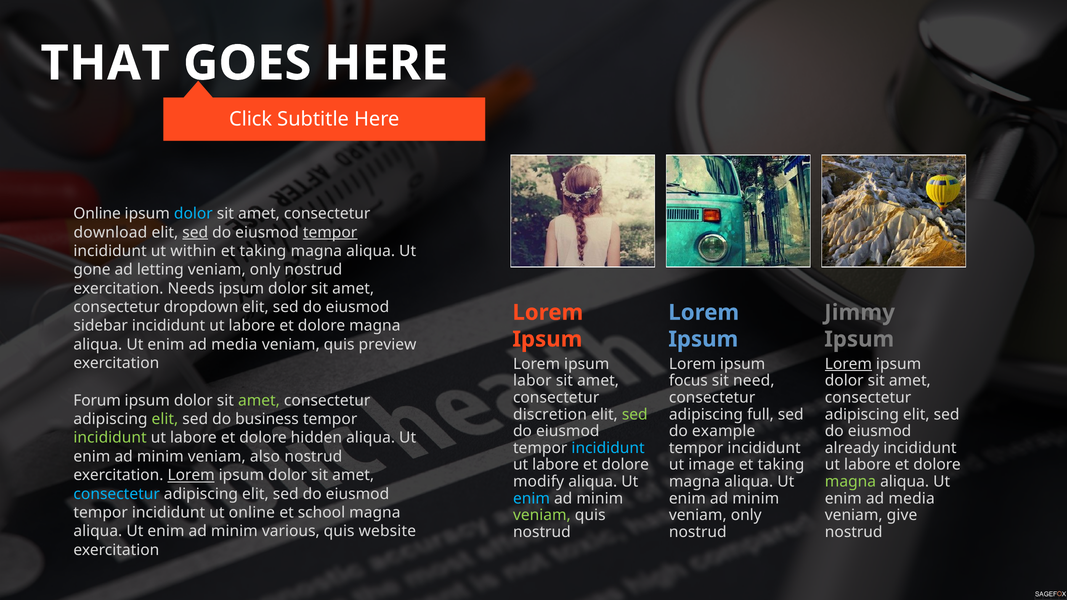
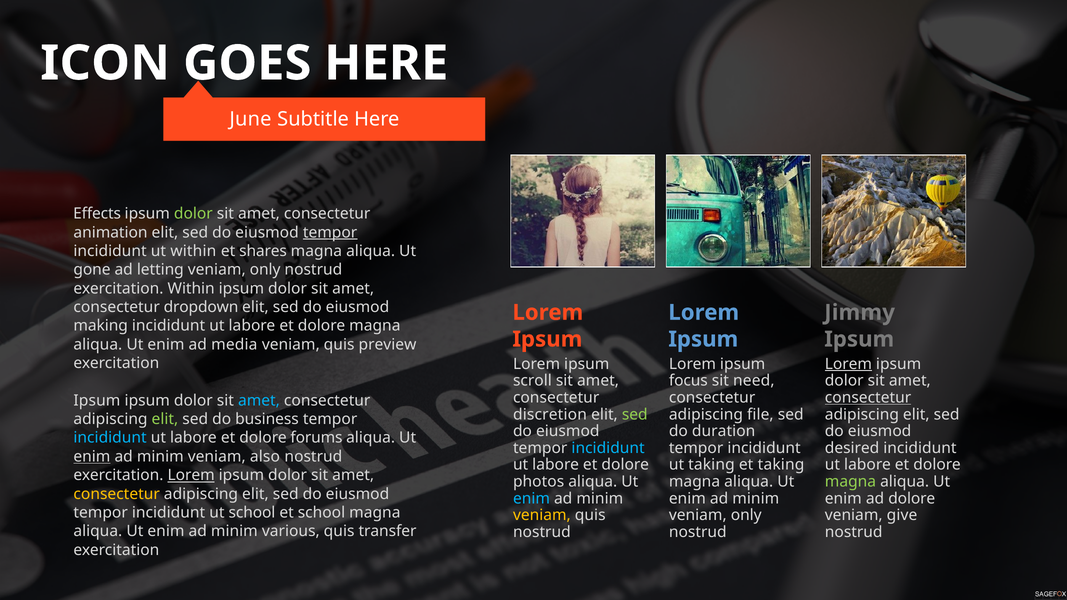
THAT: THAT -> ICON
Click: Click -> June
Online at (97, 214): Online -> Effects
dolor at (193, 214) colour: light blue -> light green
download: download -> animation
sed at (195, 232) underline: present -> none
taking at (263, 251): taking -> shares
exercitation Needs: Needs -> Within
sidebar: sidebar -> making
labor: labor -> scroll
consectetur at (868, 398) underline: none -> present
Forum at (97, 401): Forum -> Ipsum
amet at (259, 401) colour: light green -> light blue
full: full -> file
example: example -> duration
incididunt at (110, 438) colour: light green -> light blue
hidden: hidden -> forums
already: already -> desired
enim at (92, 457) underline: none -> present
ut image: image -> taking
modify: modify -> photos
consectetur at (117, 494) colour: light blue -> yellow
media at (912, 499): media -> dolore
ut online: online -> school
veniam at (542, 515) colour: light green -> yellow
website: website -> transfer
